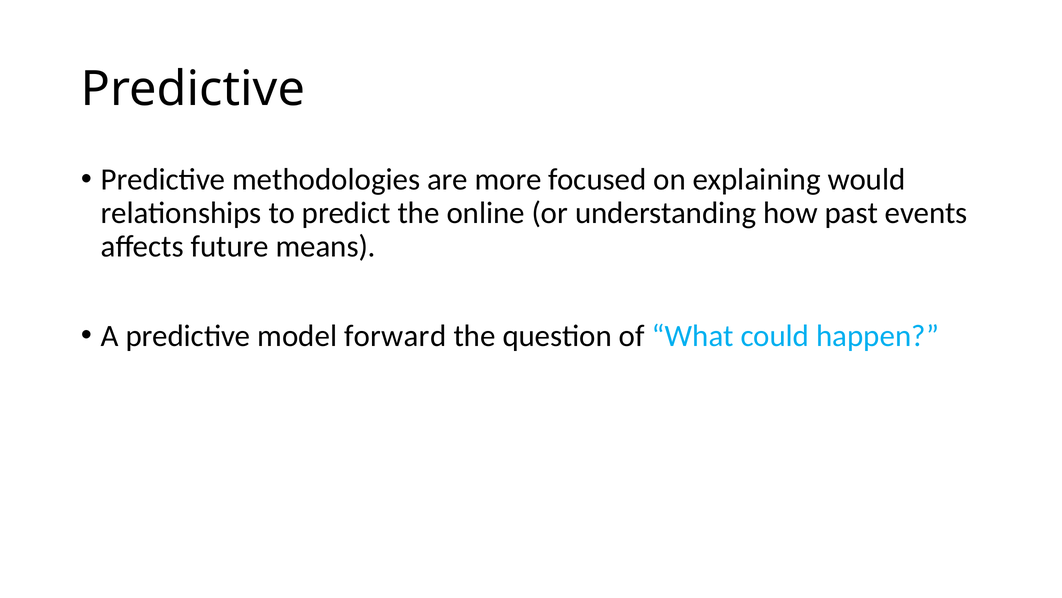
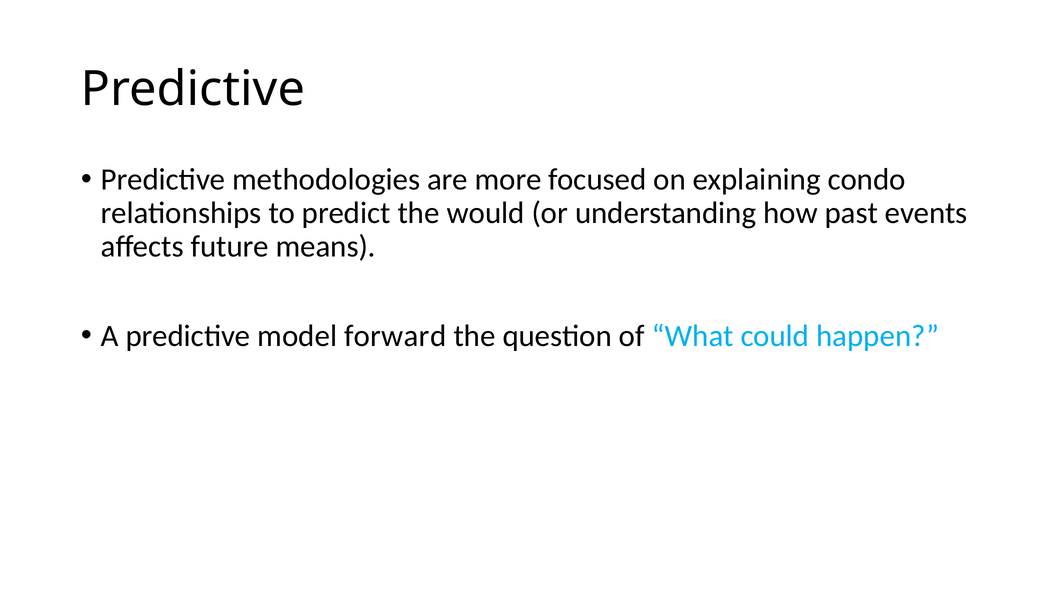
would: would -> condo
online: online -> would
